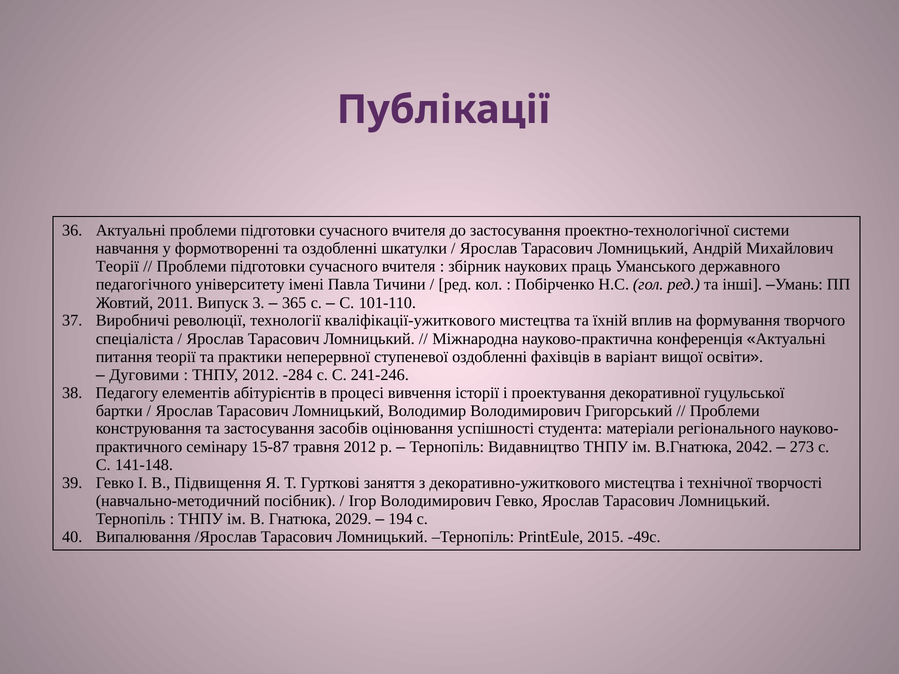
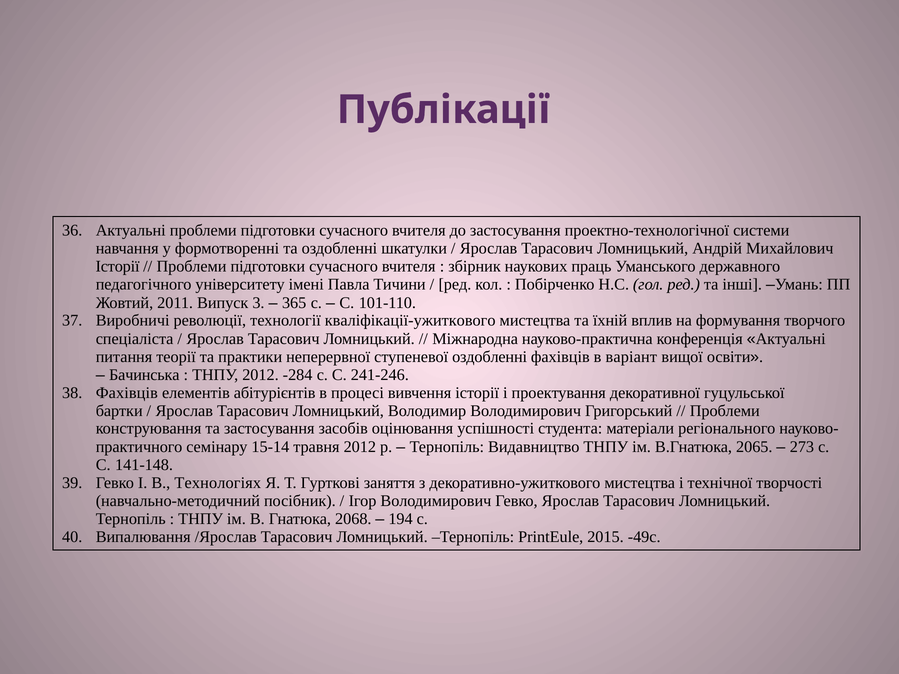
Теорії at (117, 267): Теорії -> Історії
Дуговими: Дуговими -> Бачинська
Педагогу at (127, 393): Педагогу -> Фахівців
15-87: 15-87 -> 15-14
2042: 2042 -> 2065
Підвищення: Підвищення -> Технологіях
2029: 2029 -> 2068
